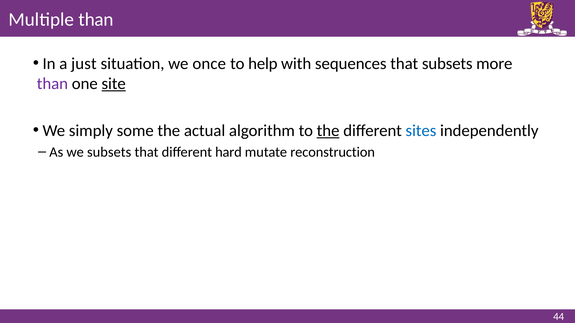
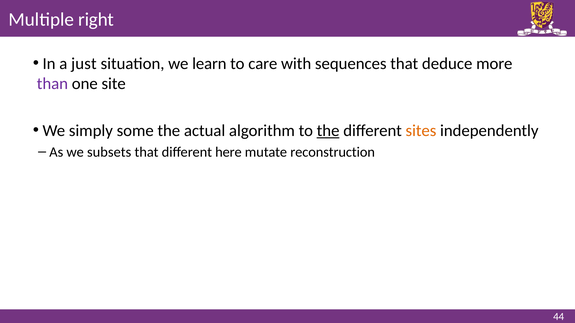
Multiple than: than -> right
once: once -> learn
help: help -> care
that subsets: subsets -> deduce
site underline: present -> none
sites colour: blue -> orange
hard: hard -> here
